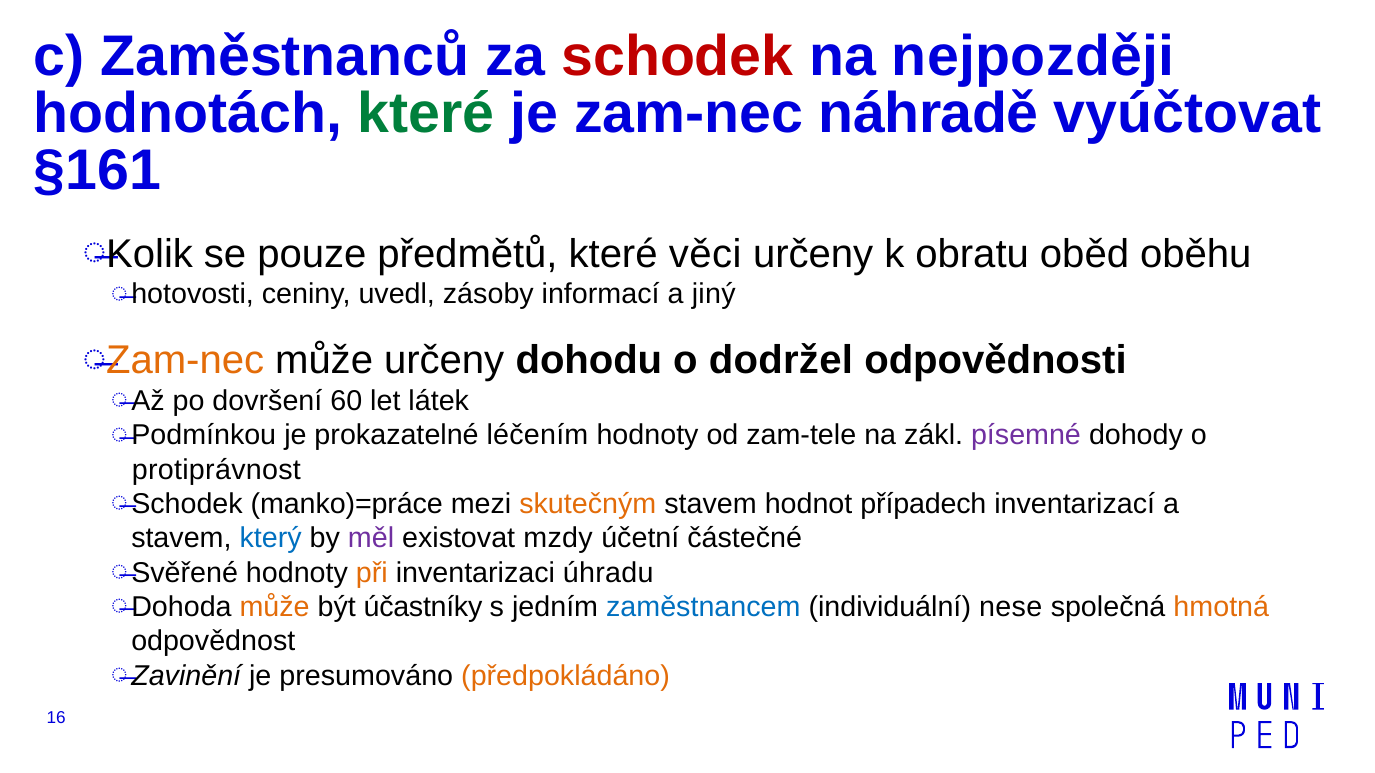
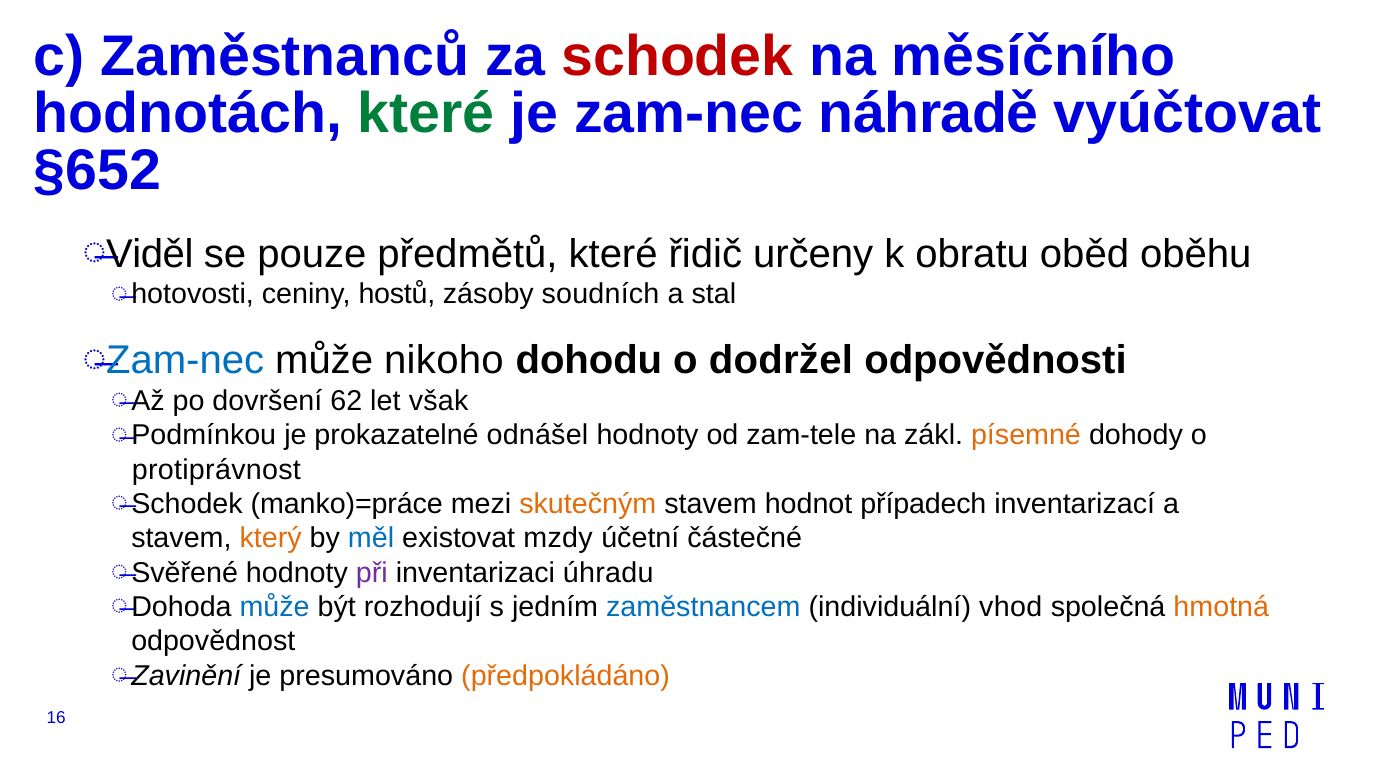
nejpozději: nejpozději -> měsíčního
§161: §161 -> §652
Kolik: Kolik -> Viděl
věci: věci -> řidič
uvedl: uvedl -> hostů
informací: informací -> soudních
jiný: jiný -> stal
Zam-nec at (185, 361) colour: orange -> blue
může určeny: určeny -> nikoho
60: 60 -> 62
látek: látek -> však
léčením: léčením -> odnášel
písemné colour: purple -> orange
který colour: blue -> orange
měl colour: purple -> blue
při colour: orange -> purple
může at (275, 607) colour: orange -> blue
účastníky: účastníky -> rozhodují
nese: nese -> vhod
